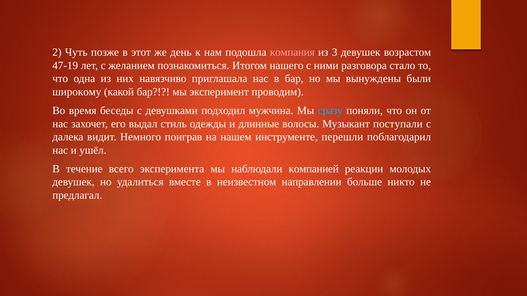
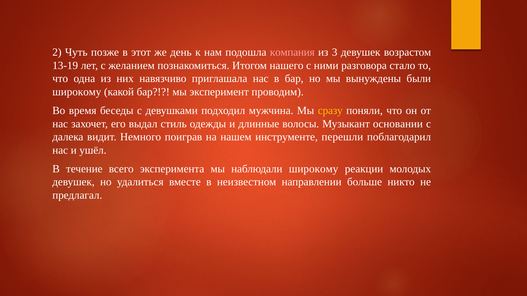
47-19: 47-19 -> 13-19
сразу colour: light blue -> yellow
поступали: поступали -> основании
наблюдали компанией: компанией -> широкому
